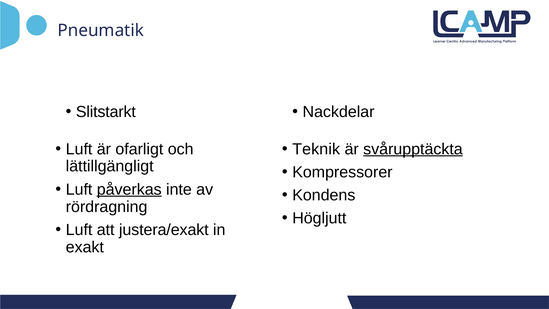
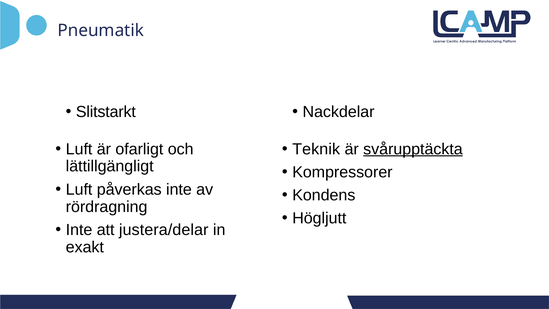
påverkas underline: present -> none
Luft at (79, 230): Luft -> Inte
justera/exakt: justera/exakt -> justera/delar
